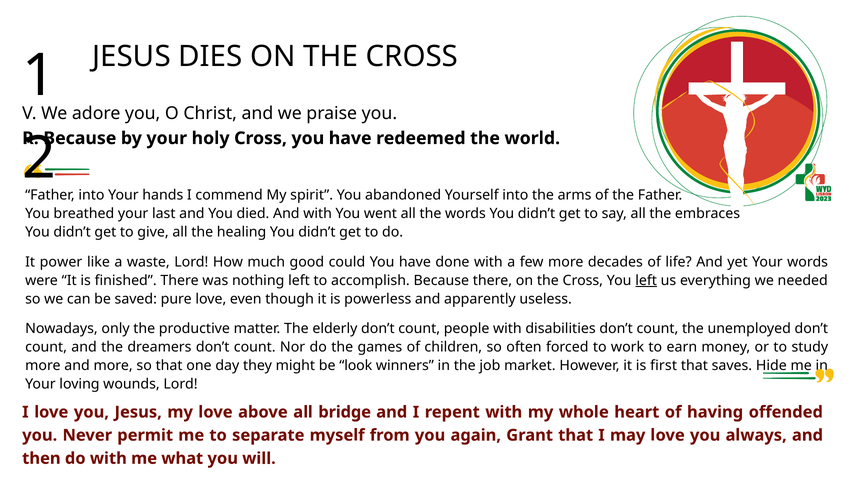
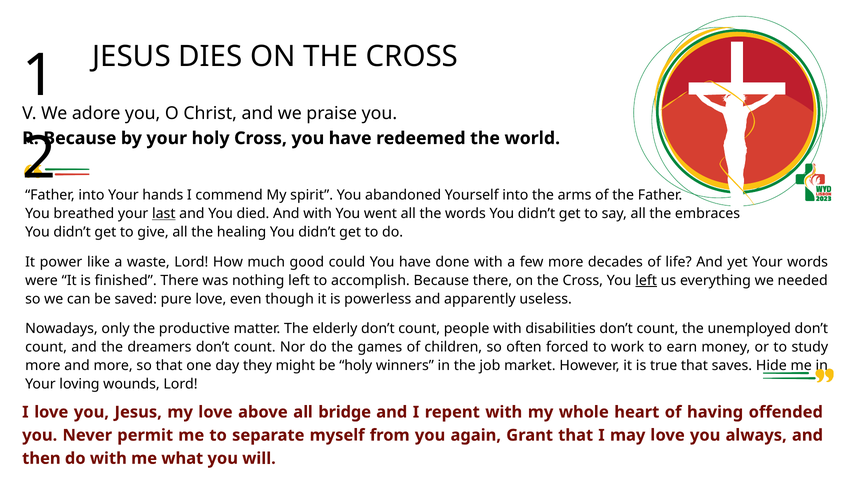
last underline: none -> present
be look: look -> holy
first: first -> true
